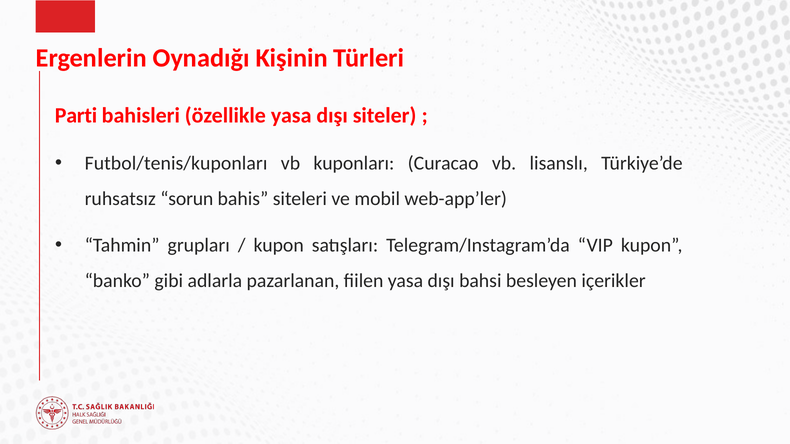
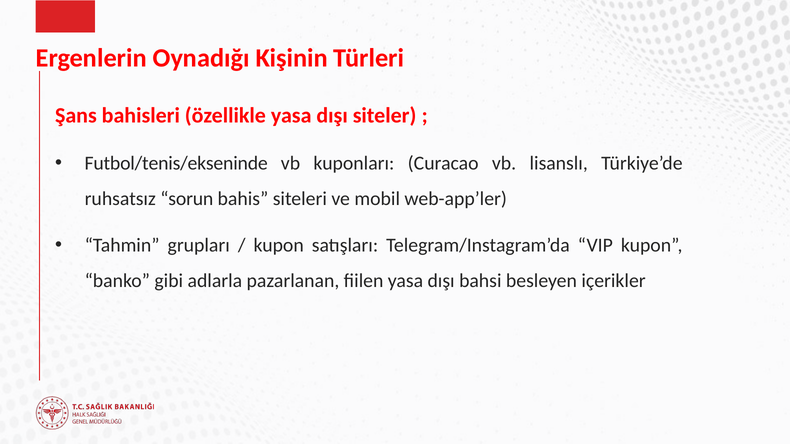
Parti: Parti -> Şans
Futbol/tenis/kuponları: Futbol/tenis/kuponları -> Futbol/tenis/ekseninde
